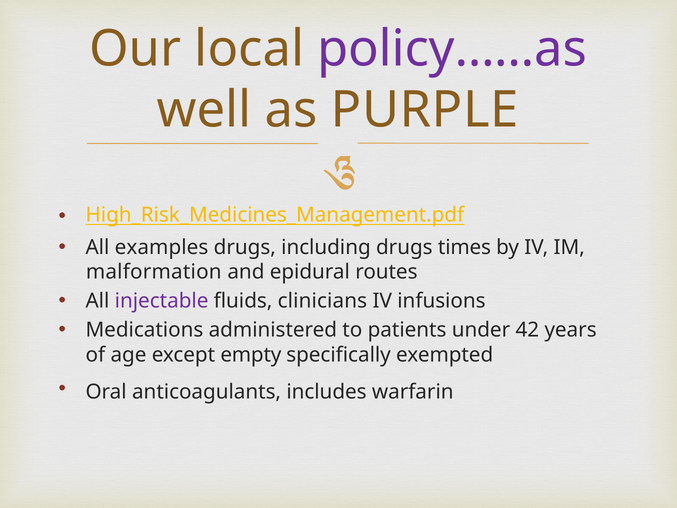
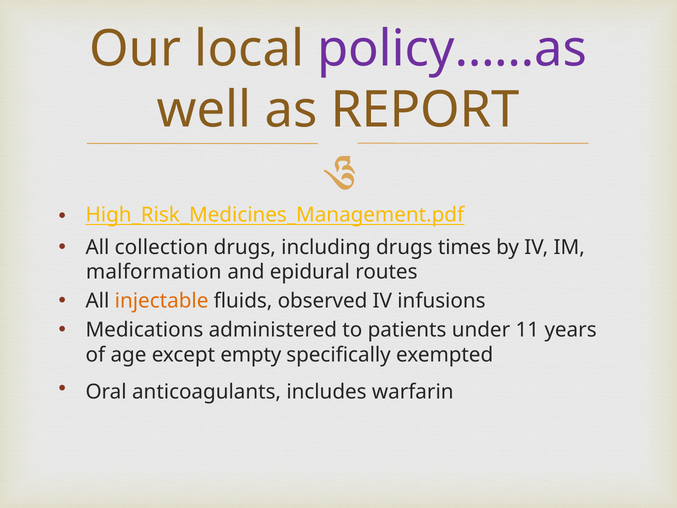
PURPLE: PURPLE -> REPORT
examples: examples -> collection
injectable colour: purple -> orange
clinicians: clinicians -> observed
42: 42 -> 11
